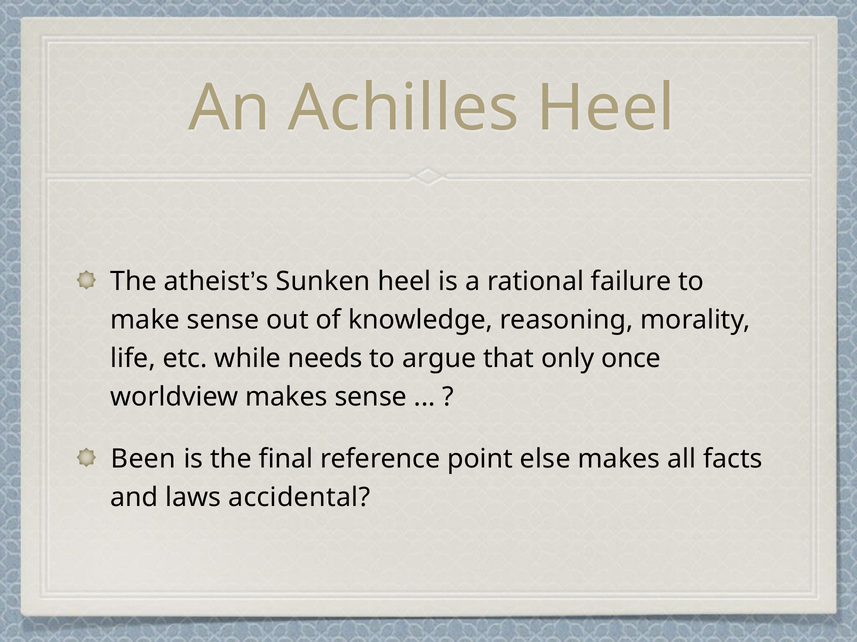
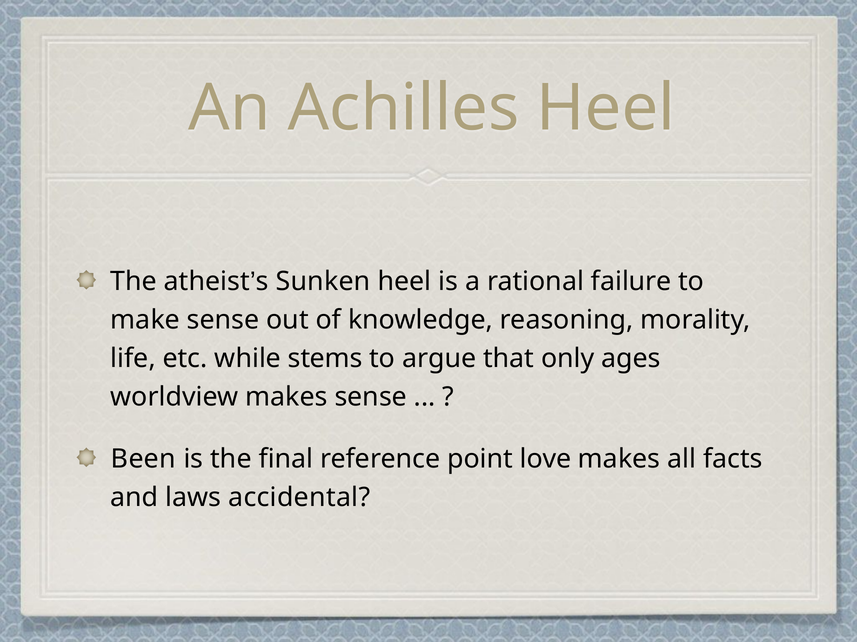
needs: needs -> stems
once: once -> ages
else: else -> love
